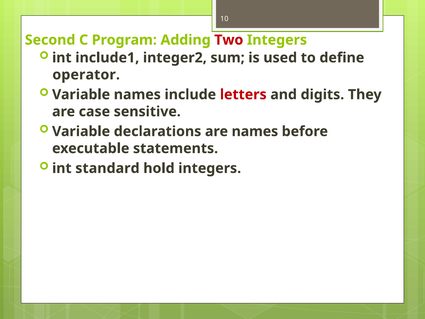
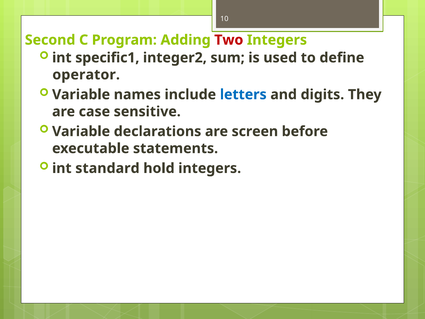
include1: include1 -> specific1
letters colour: red -> blue
are names: names -> screen
